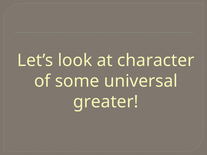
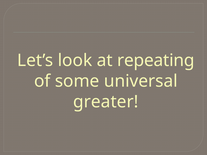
character: character -> repeating
